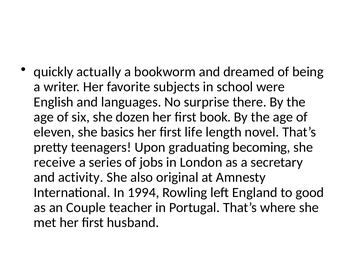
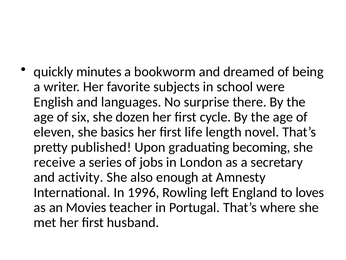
actually: actually -> minutes
book: book -> cycle
teenagers: teenagers -> published
original: original -> enough
1994: 1994 -> 1996
good: good -> loves
Couple: Couple -> Movies
